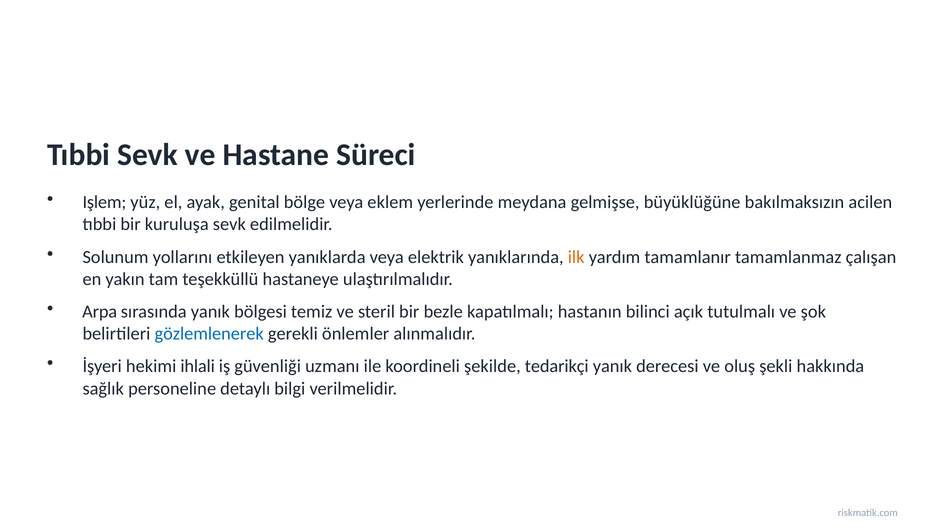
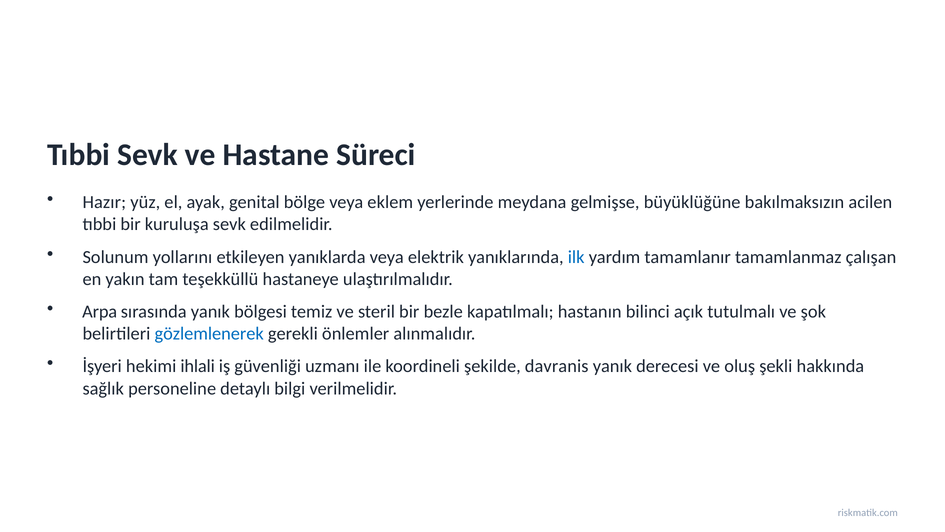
Işlem: Işlem -> Hazır
ilk colour: orange -> blue
tedarikçi: tedarikçi -> davranis
